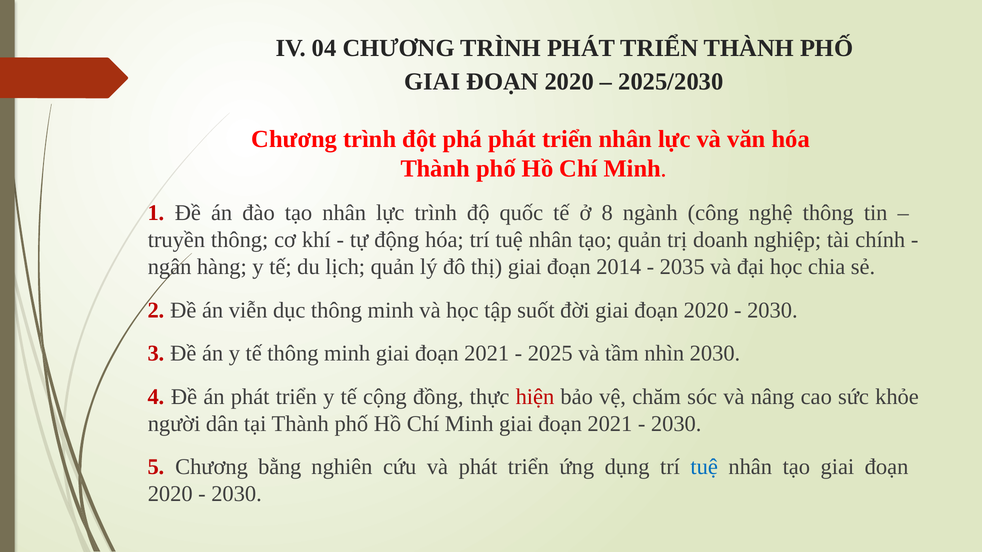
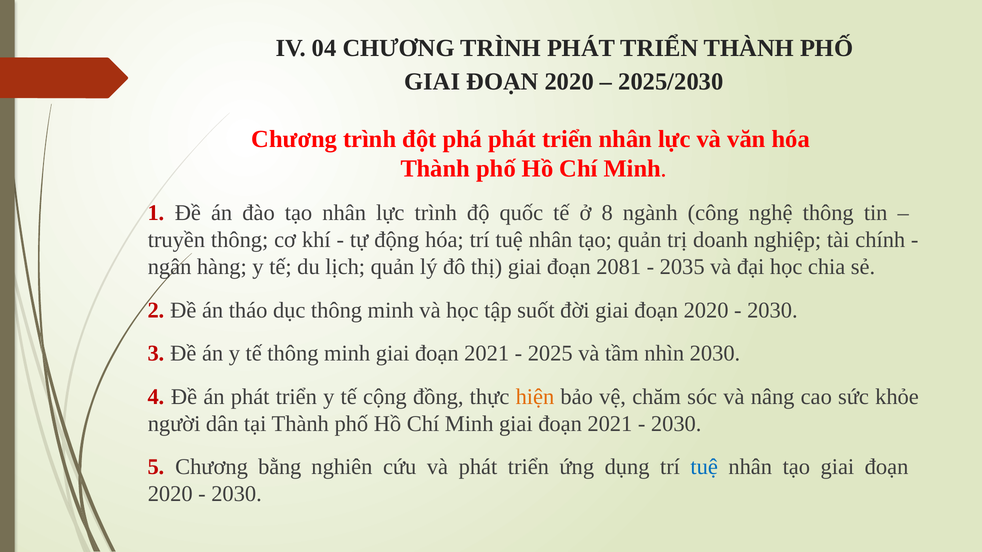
2014: 2014 -> 2081
viễn: viễn -> tháo
hiện colour: red -> orange
